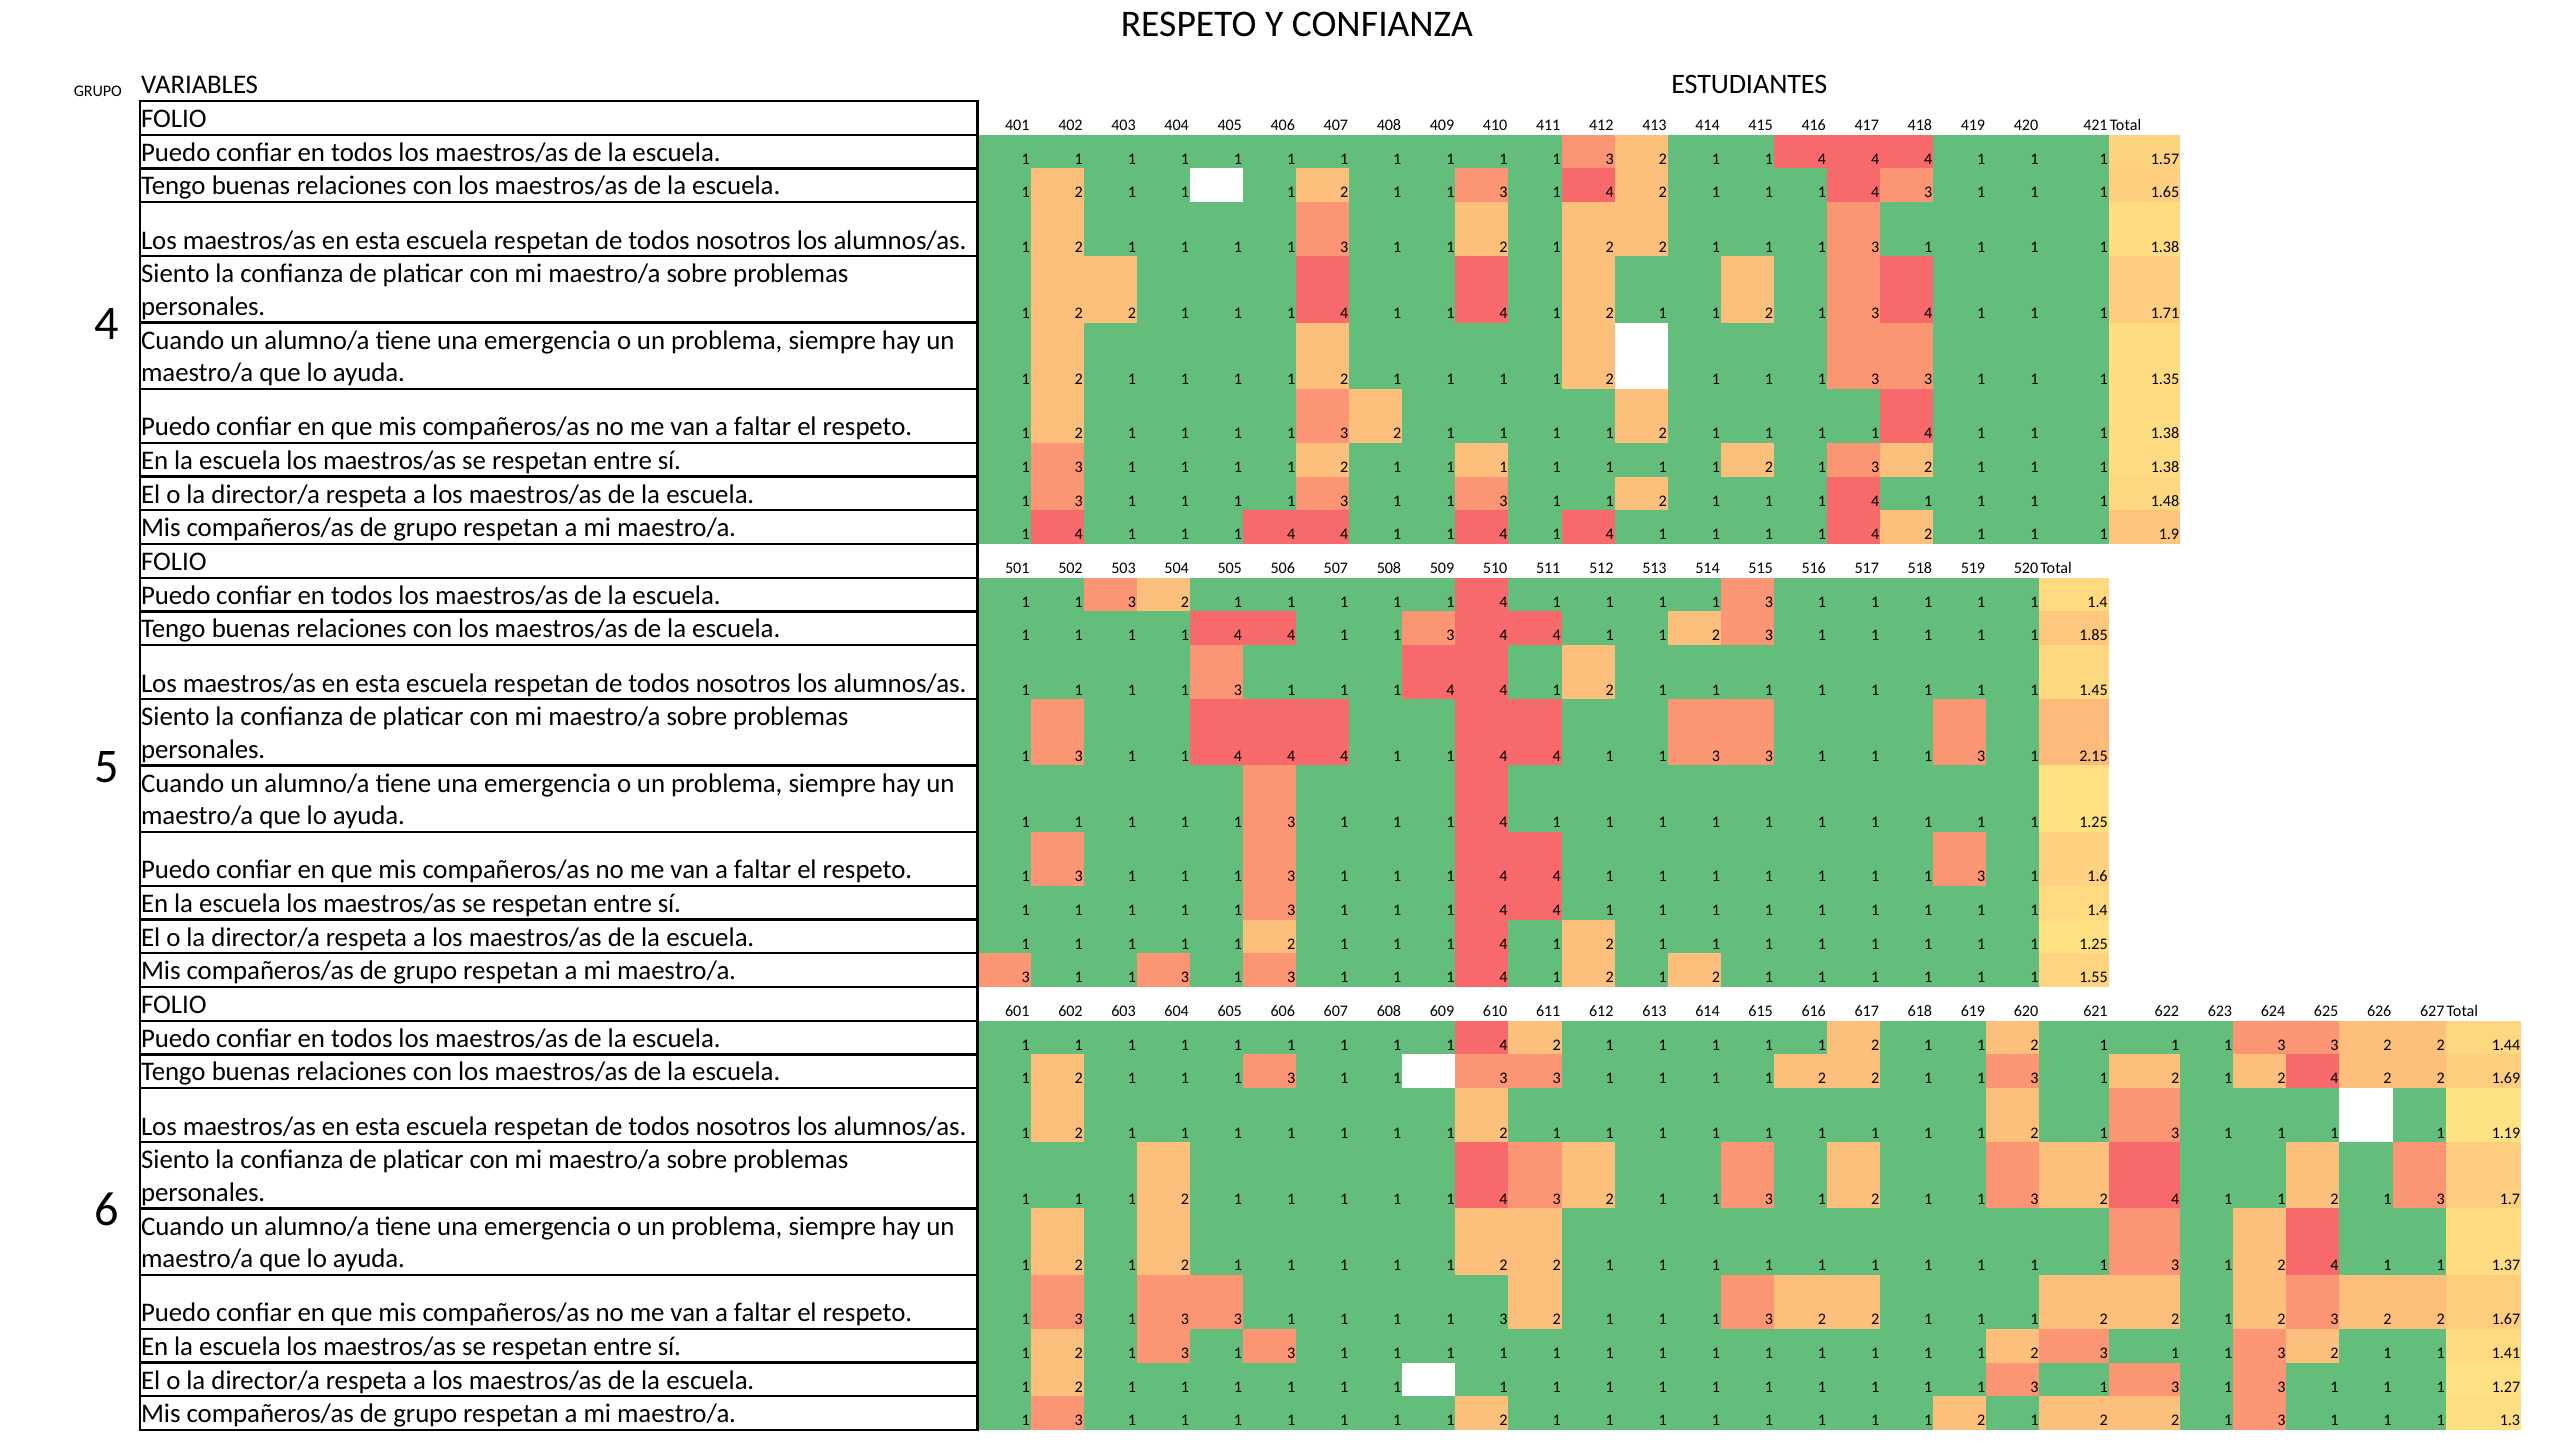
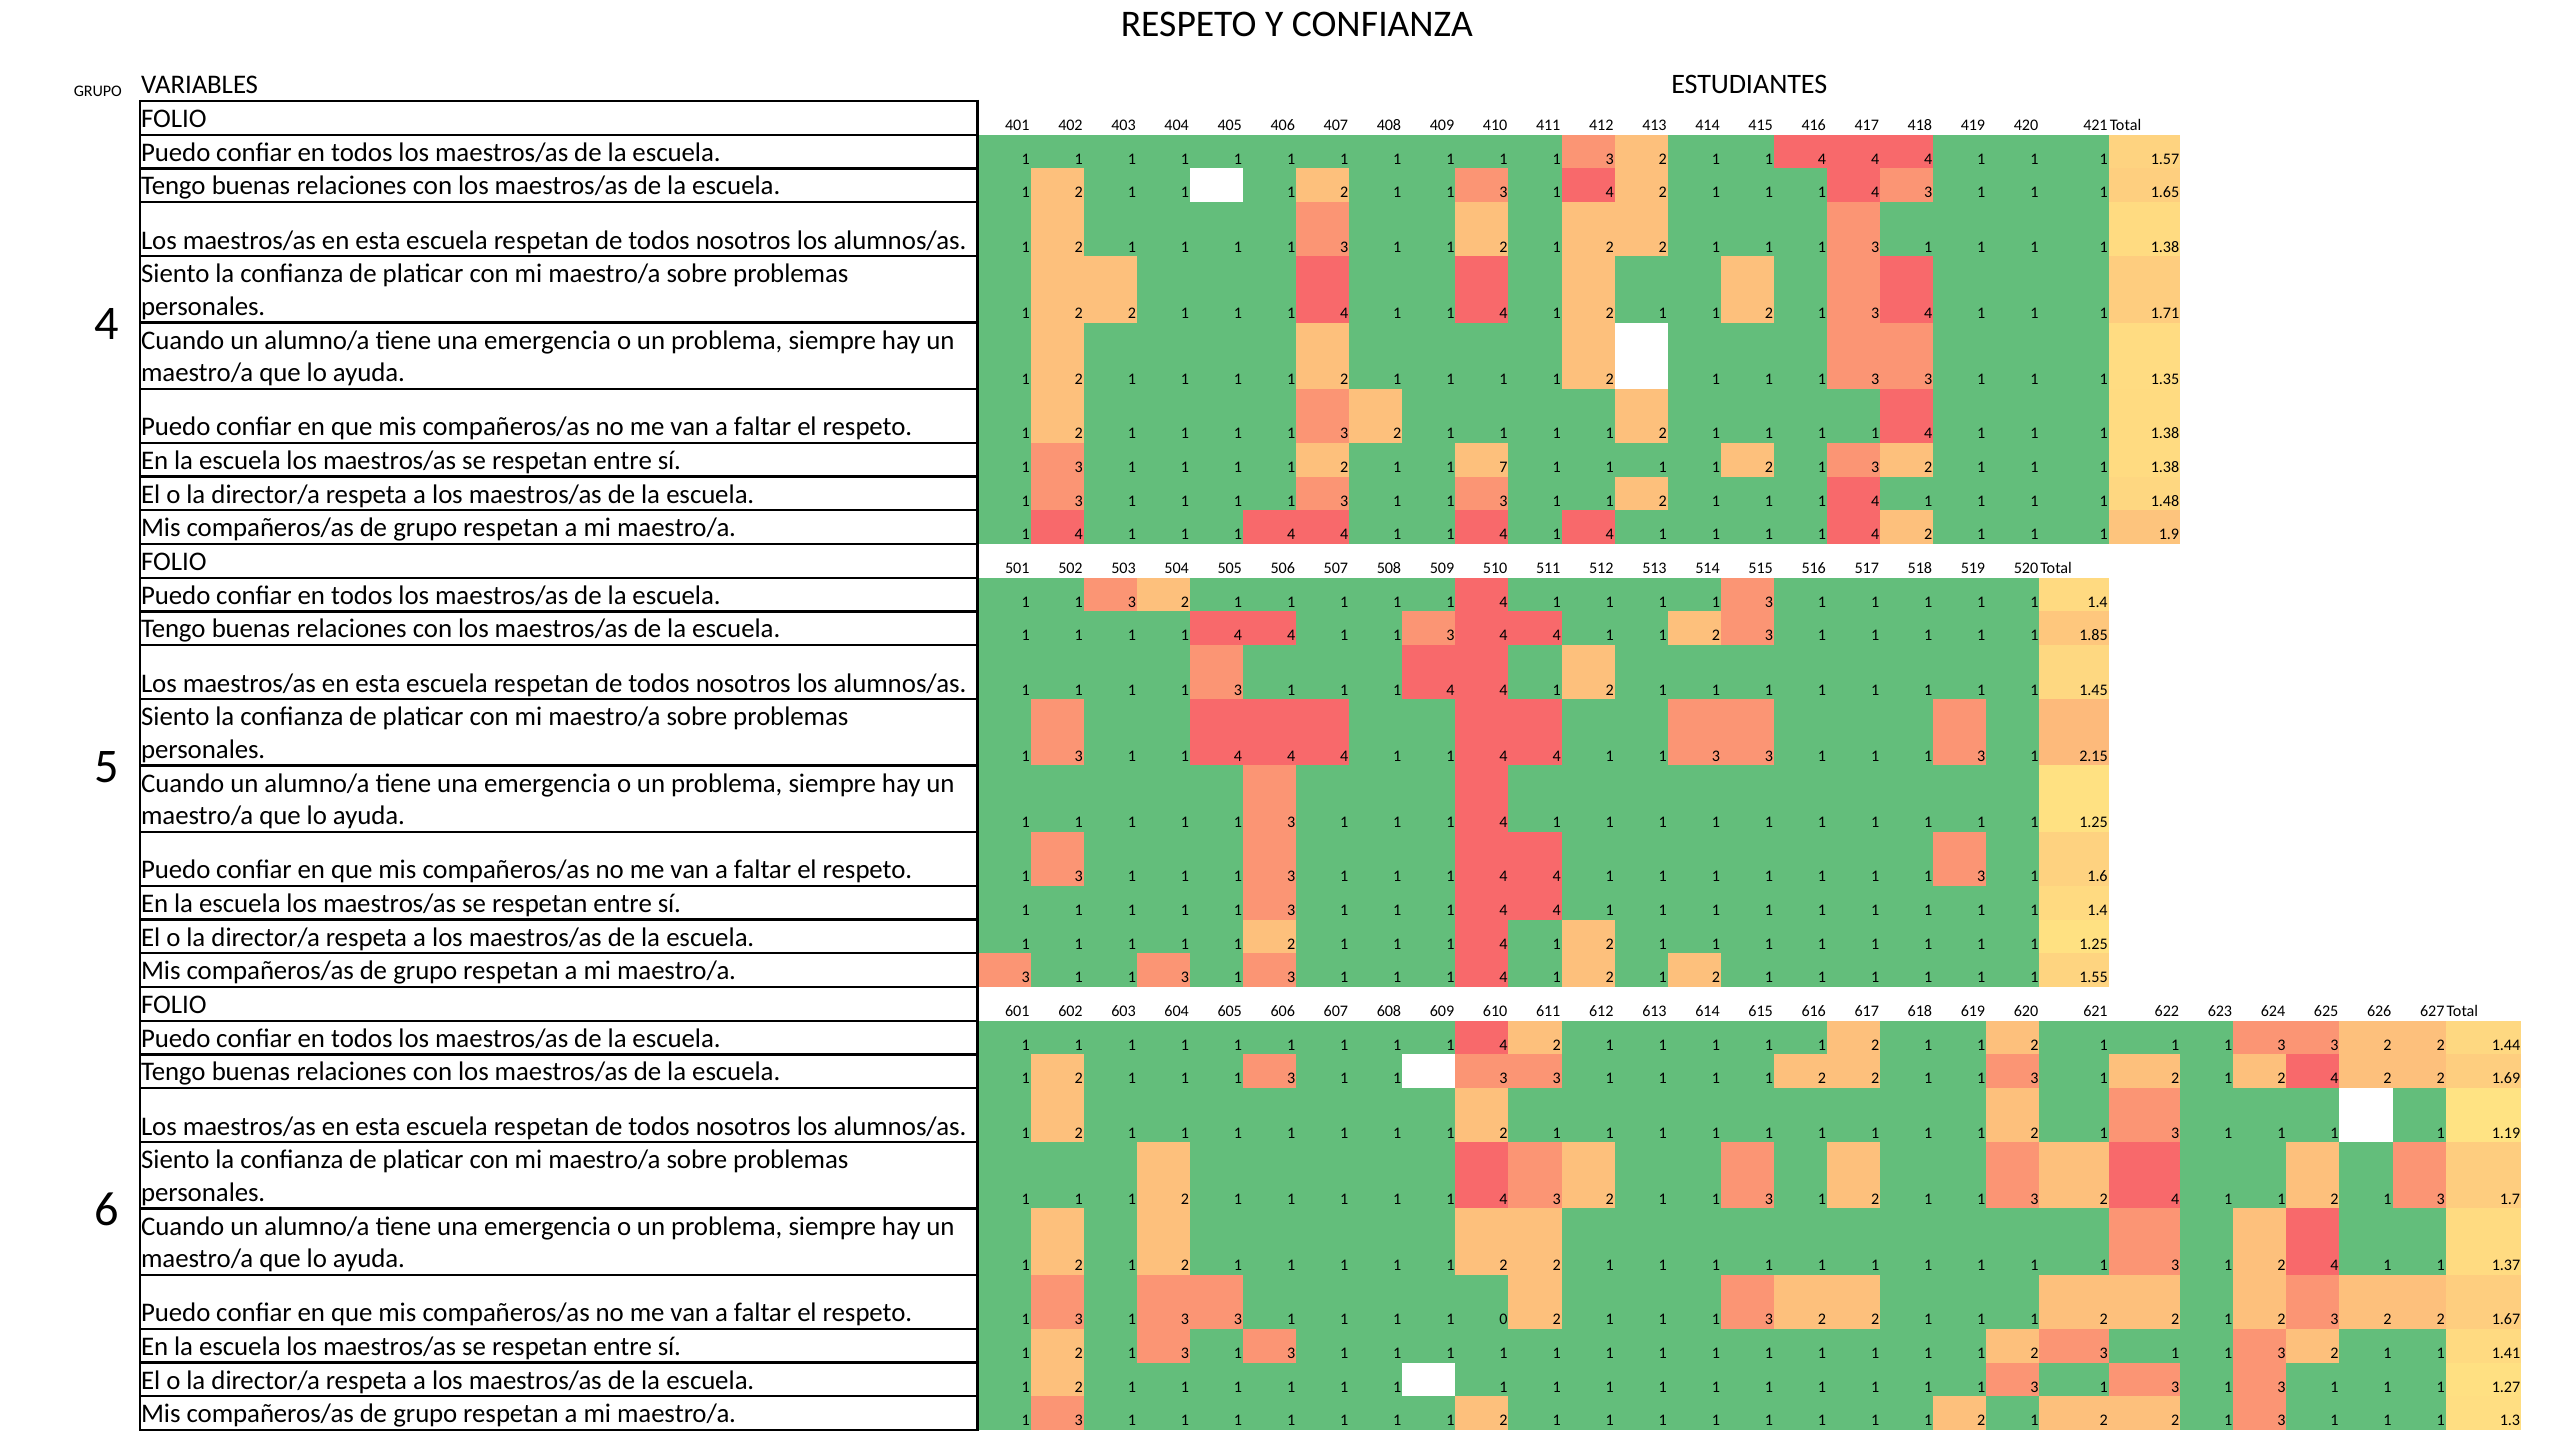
1 at (1503, 467): 1 -> 7
3 at (1503, 1319): 3 -> 0
